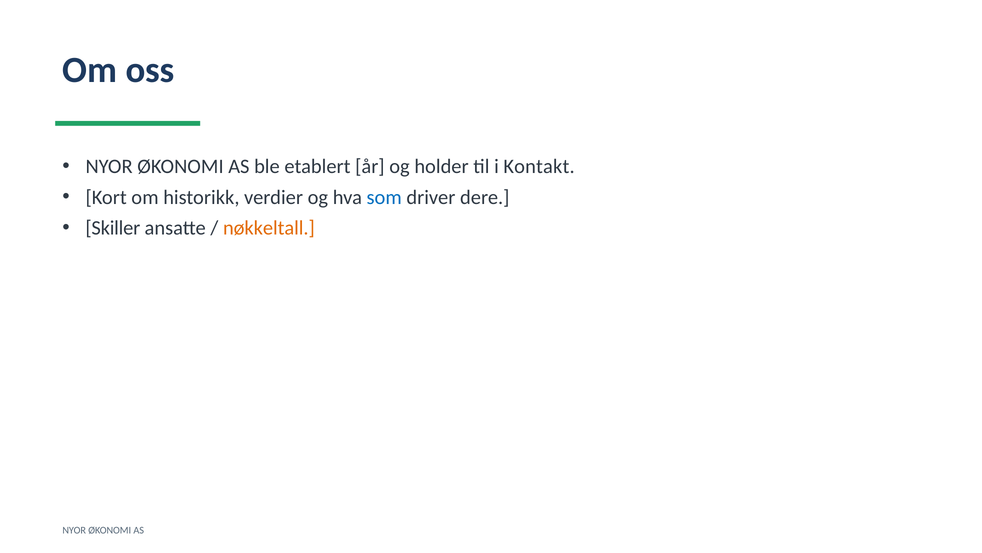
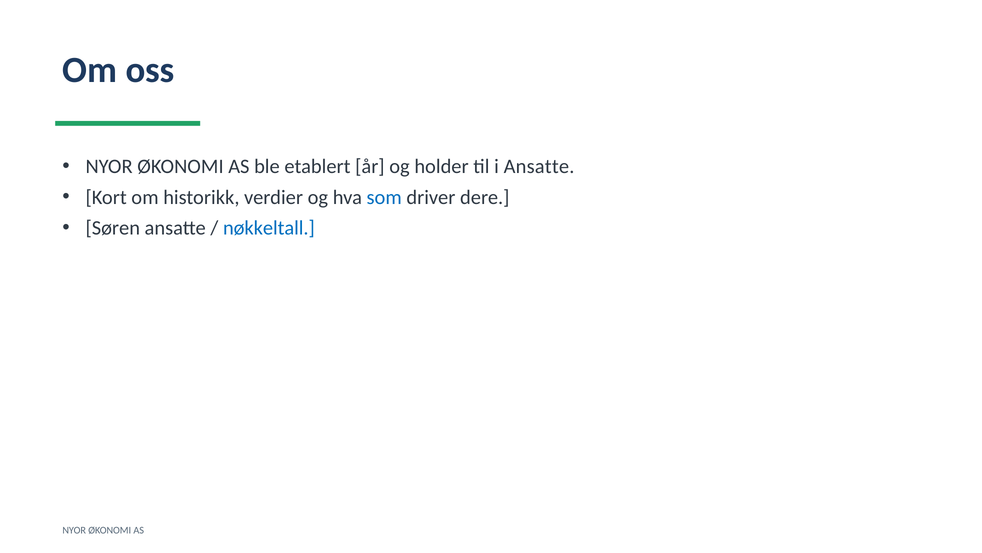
i Kontakt: Kontakt -> Ansatte
Skiller: Skiller -> Søren
nøkkeltall colour: orange -> blue
